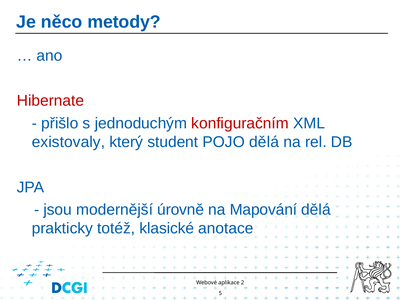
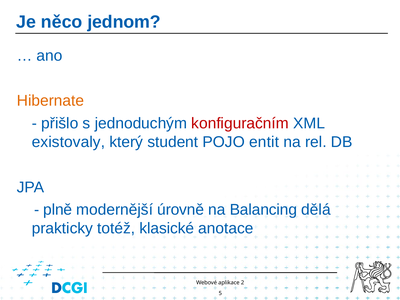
metody: metody -> jednom
Hibernate colour: red -> orange
POJO dělá: dělá -> entit
jsou: jsou -> plně
Mapování: Mapování -> Balancing
